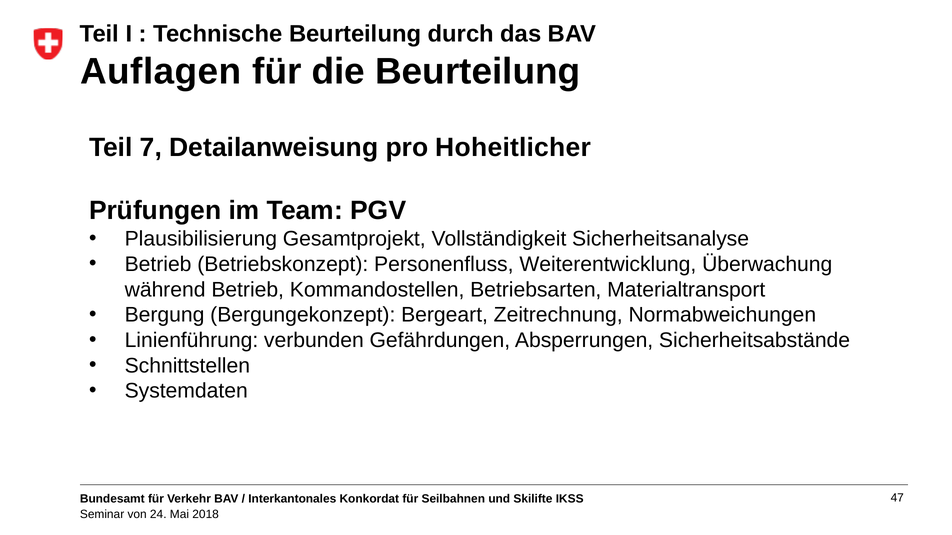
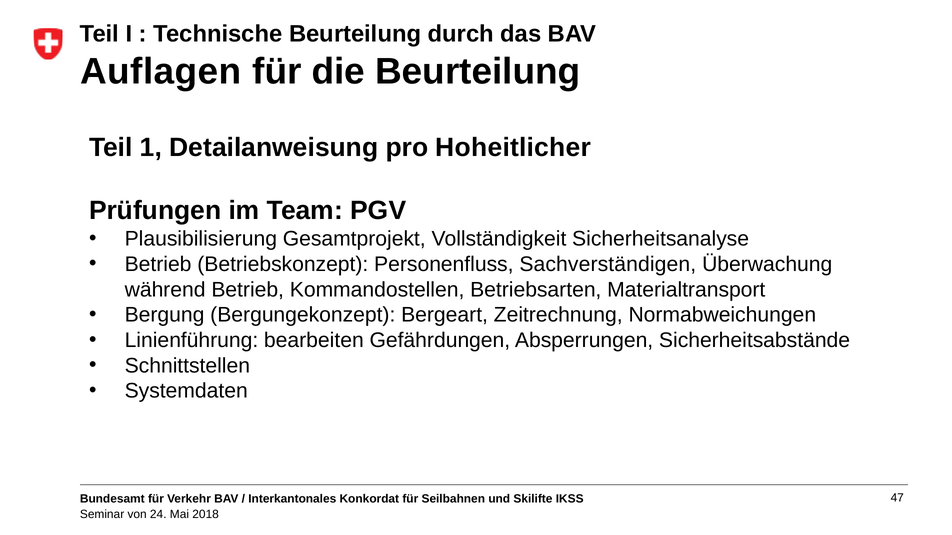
7: 7 -> 1
Weiterentwicklung: Weiterentwicklung -> Sachverständigen
verbunden: verbunden -> bearbeiten
